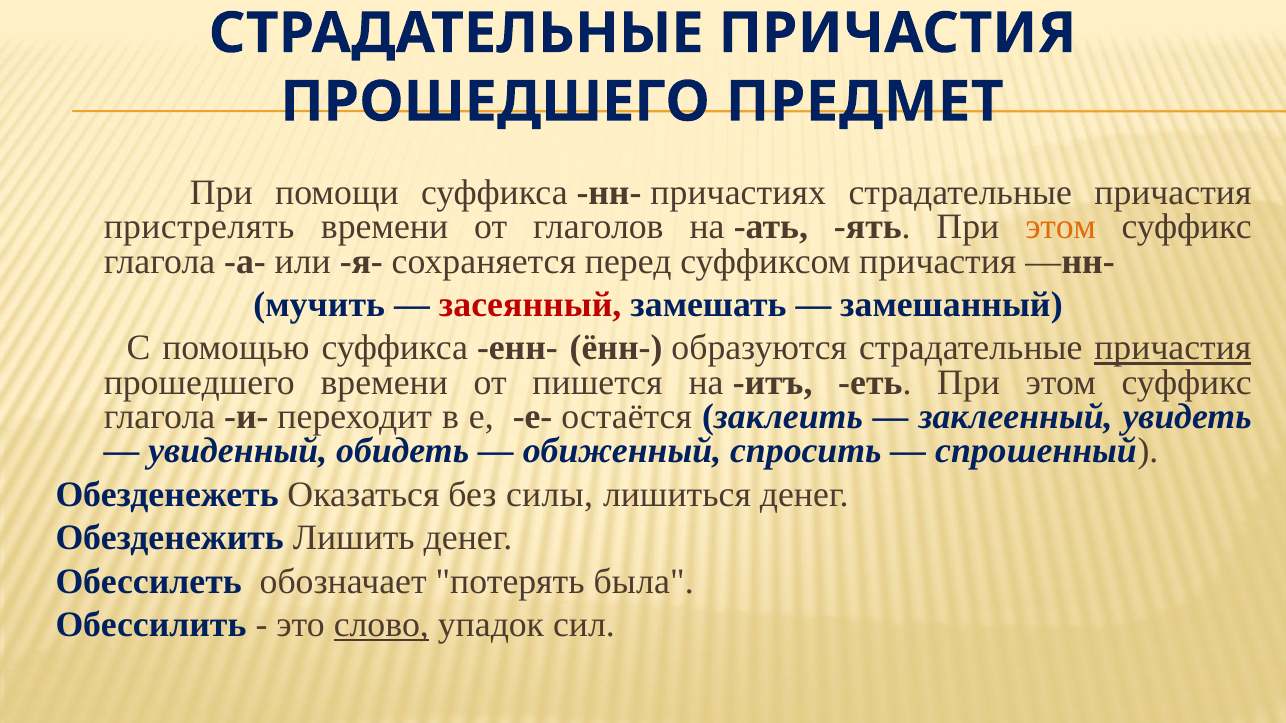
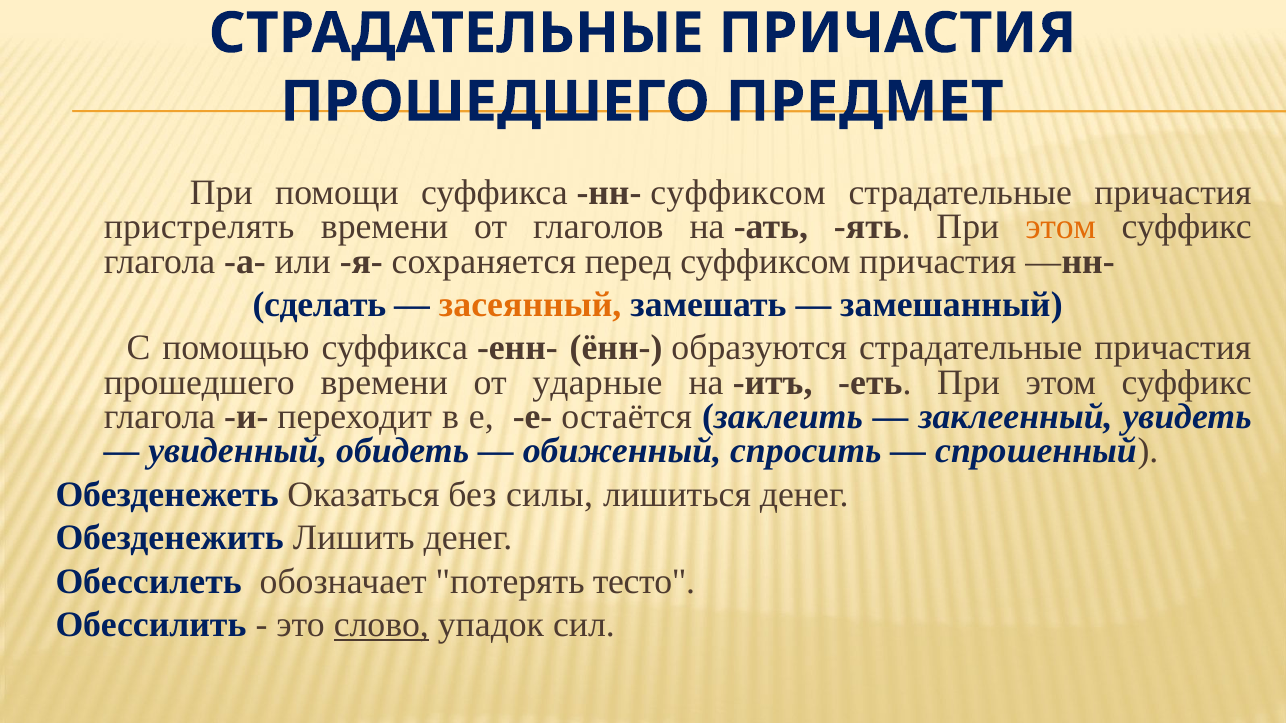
нн- причастиях: причастиях -> суффиксом
мучить: мучить -> сделать
засеянный colour: red -> orange
причастия at (1173, 348) underline: present -> none
пишется: пишется -> ударные
была: была -> тесто
